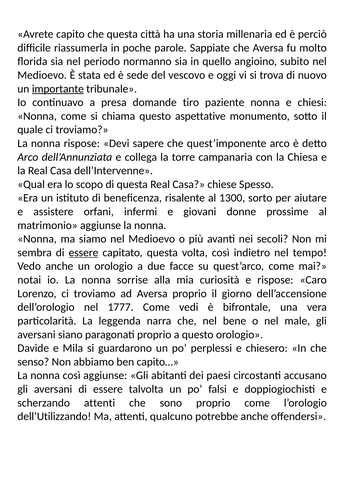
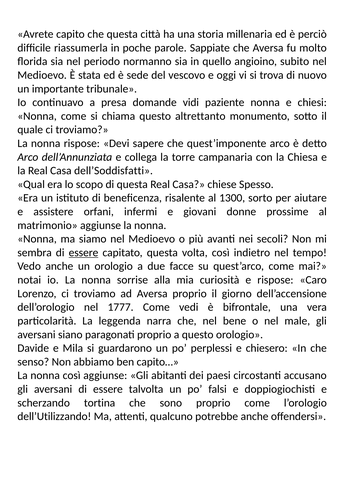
importante underline: present -> none
tiro: tiro -> vidi
aspettative: aspettative -> altrettanto
dell’Intervenne: dell’Intervenne -> dell’Soddisfatti
scherzando attenti: attenti -> tortina
